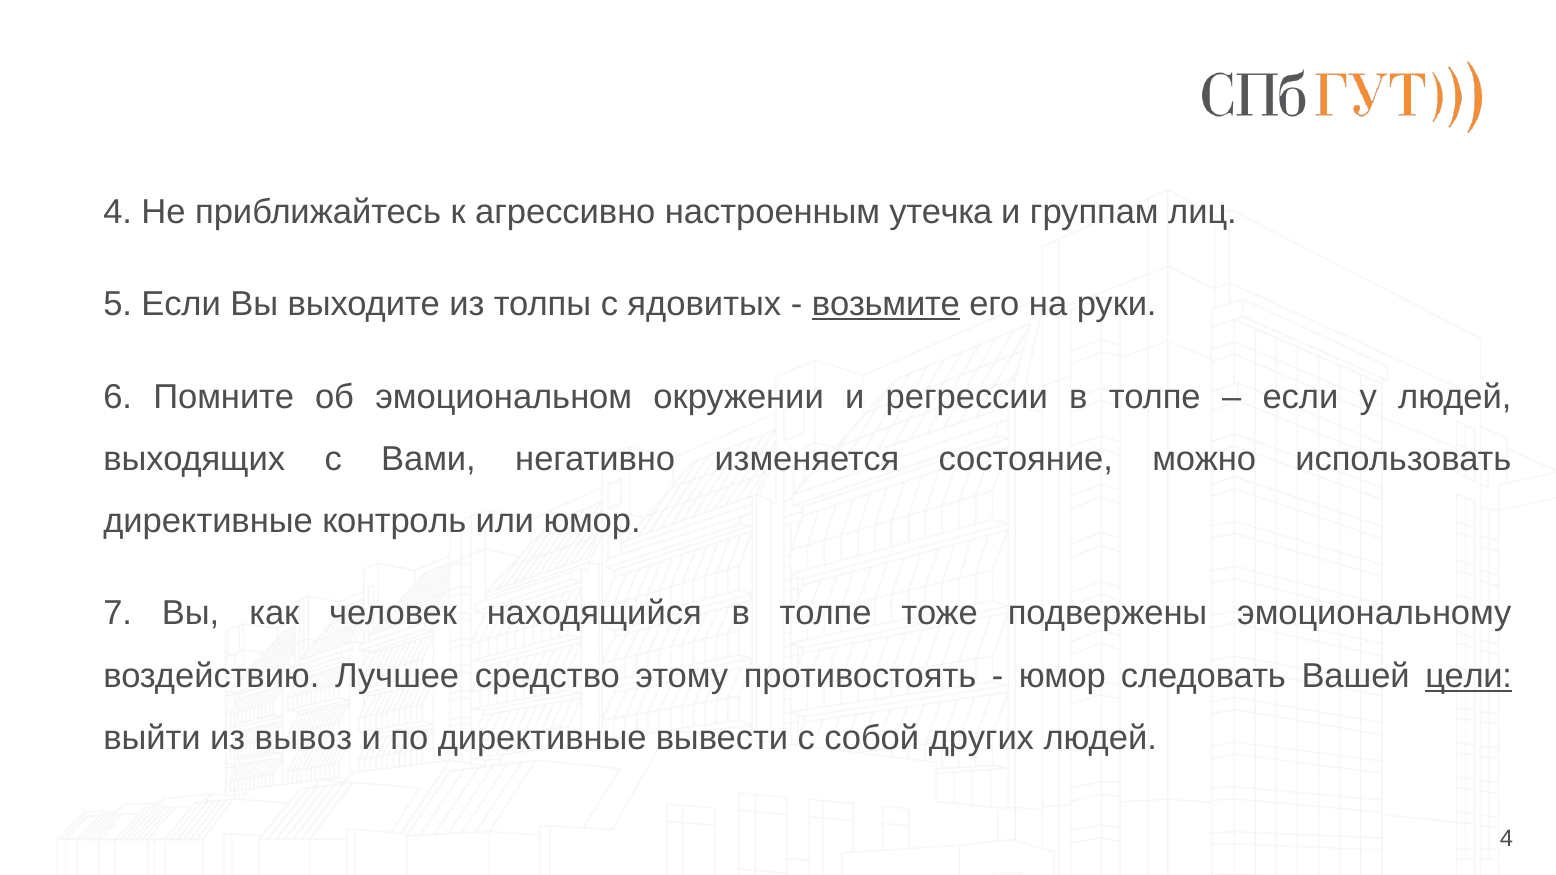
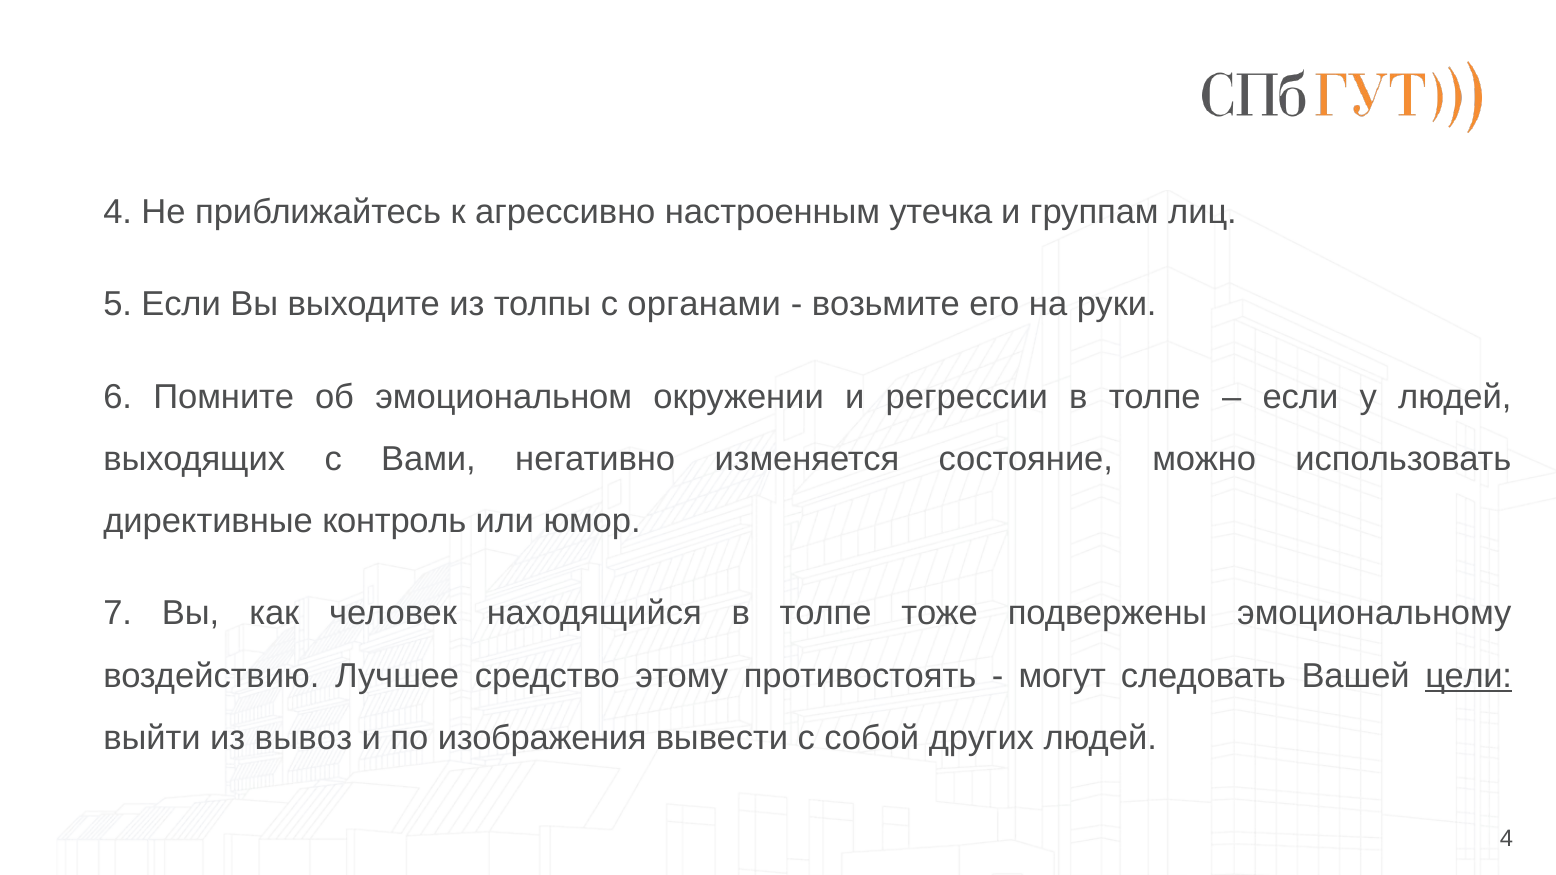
ядовитых: ядовитых -> органами
возьмите underline: present -> none
юмор at (1062, 676): юмор -> могут
по директивные: директивные -> изображения
